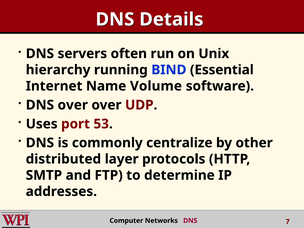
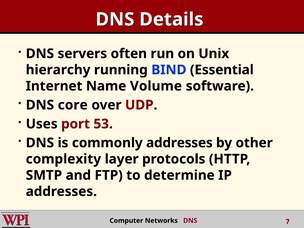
DNS over: over -> core
commonly centralize: centralize -> addresses
distributed: distributed -> complexity
